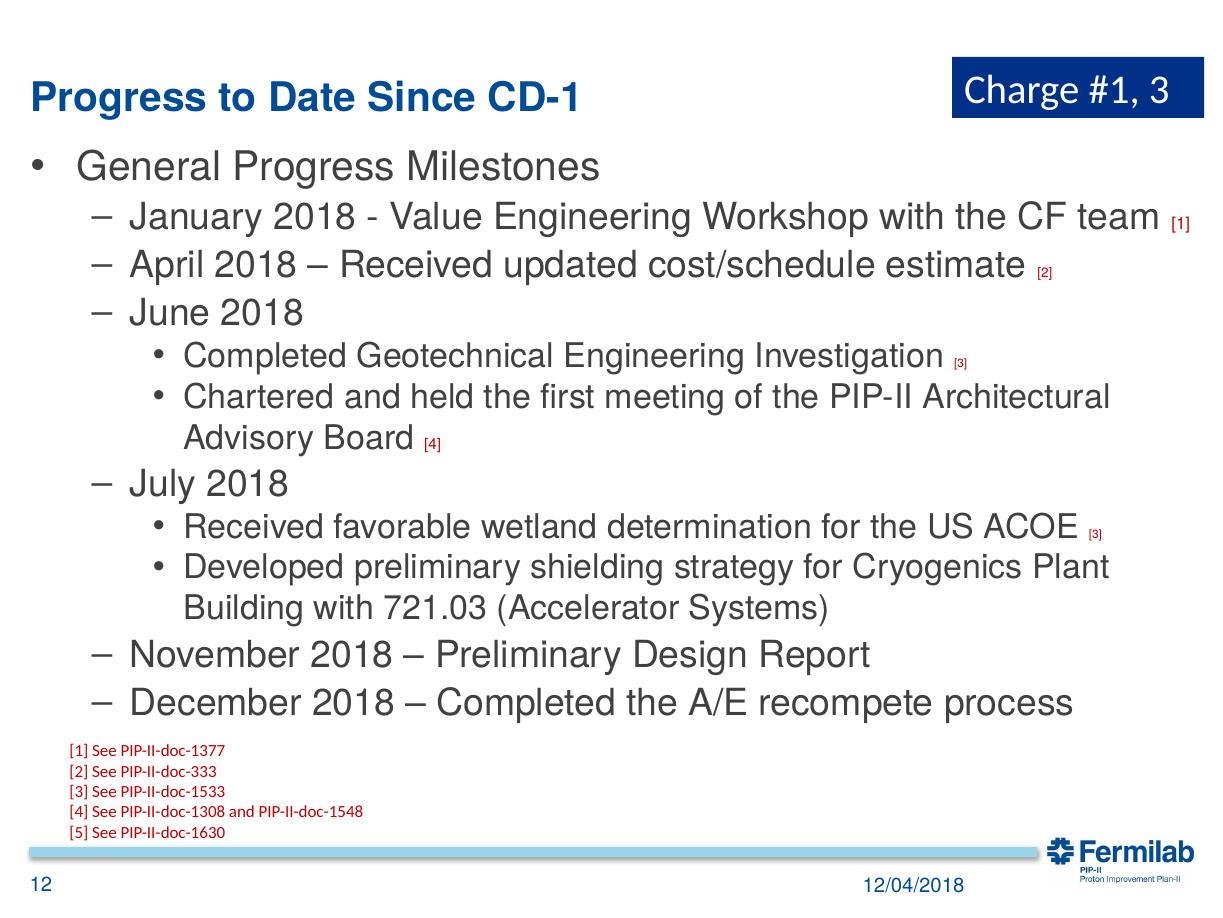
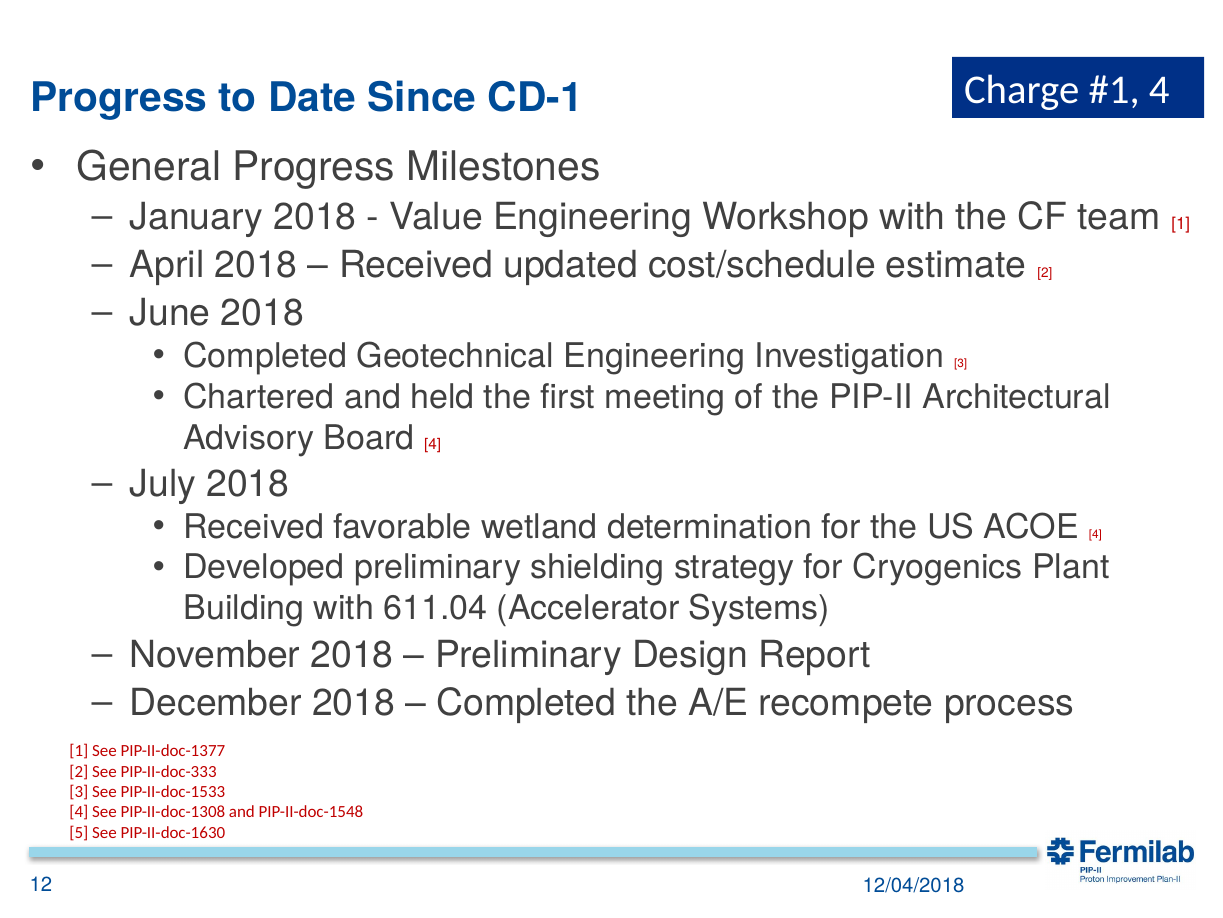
3 at (1159, 90): 3 -> 4
ACOE 3: 3 -> 4
721.03: 721.03 -> 611.04
